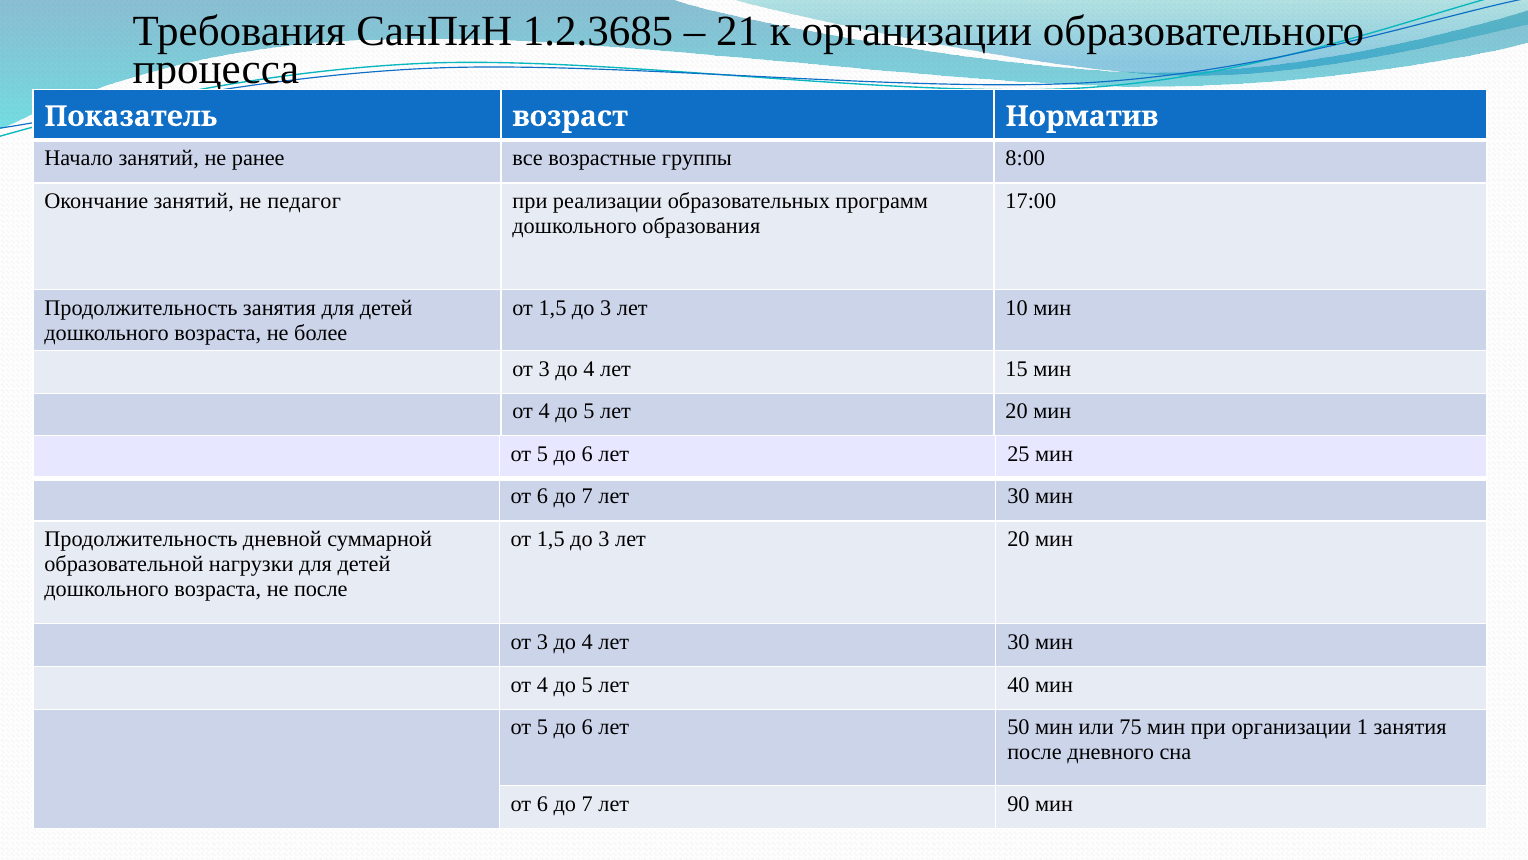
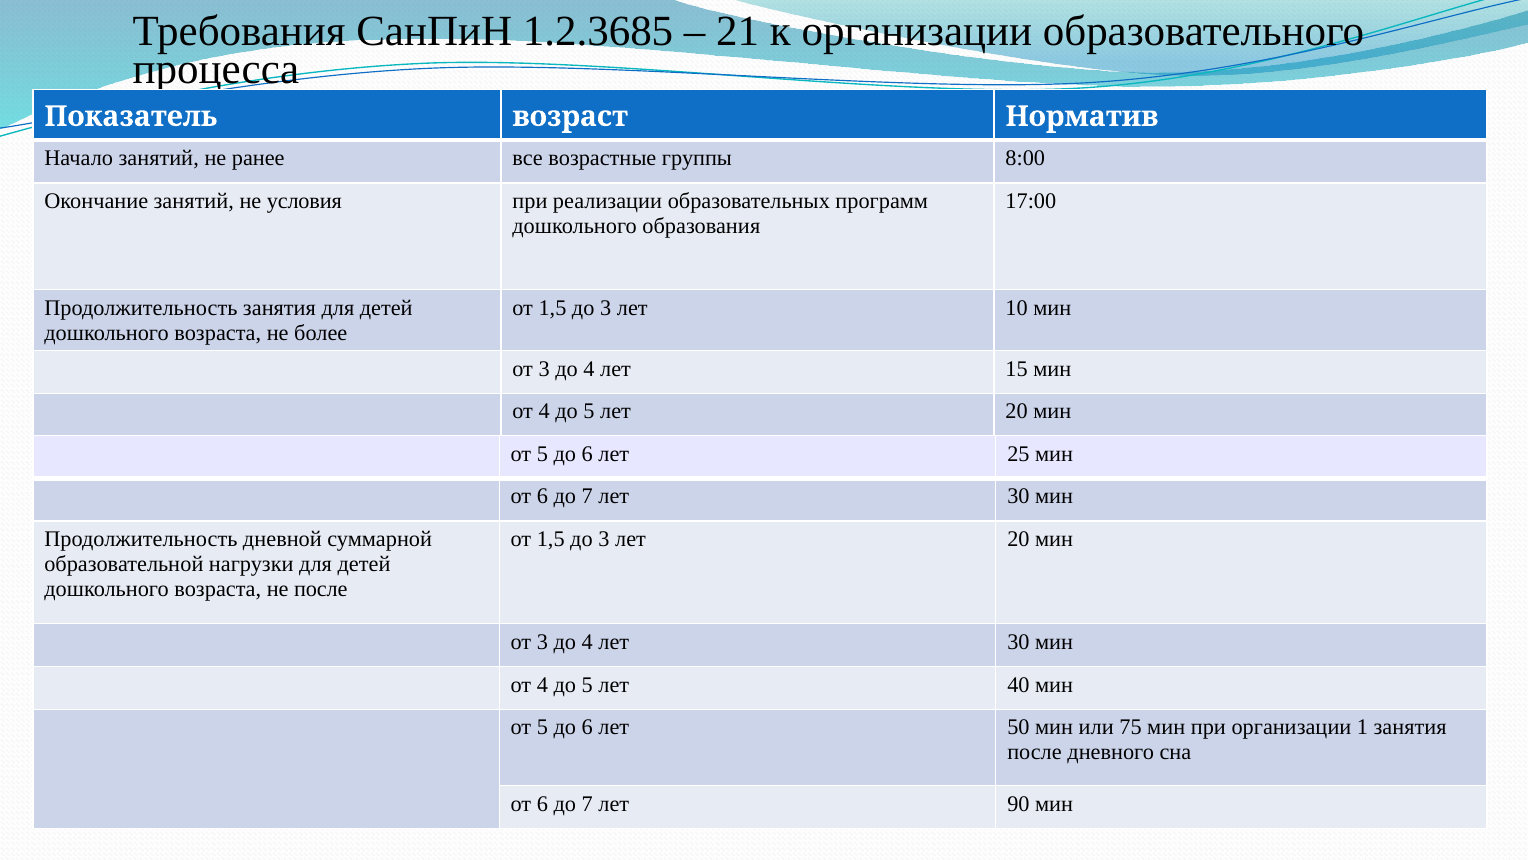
педагог: педагог -> условия
